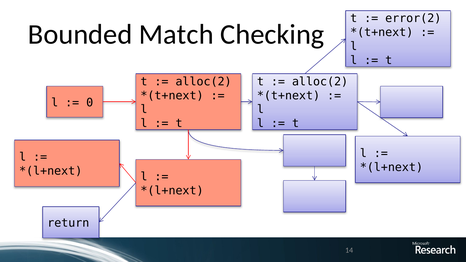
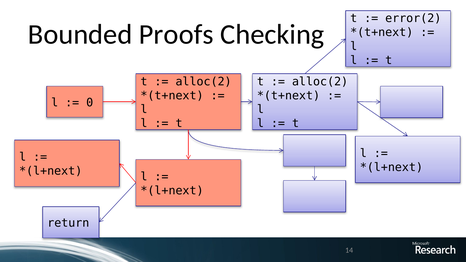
Match: Match -> Proofs
